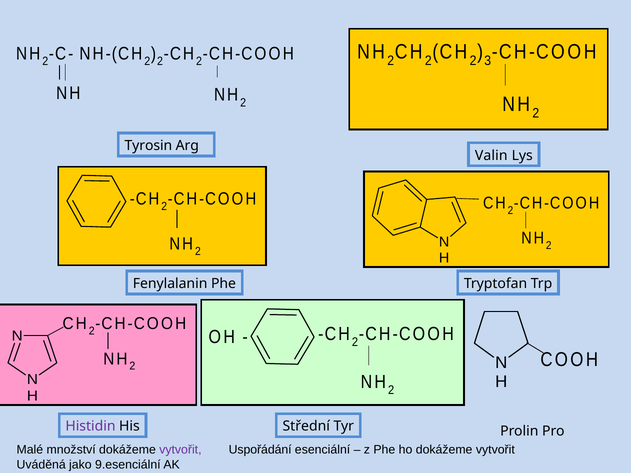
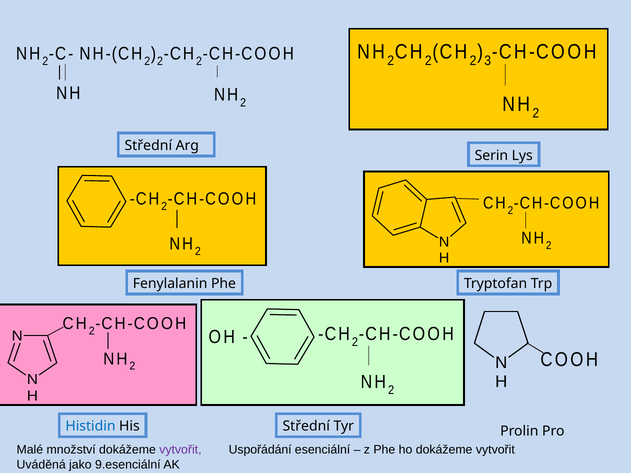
Tyrosin at (148, 146): Tyrosin -> Střední
Valin: Valin -> Serin
Histidin colour: purple -> blue
